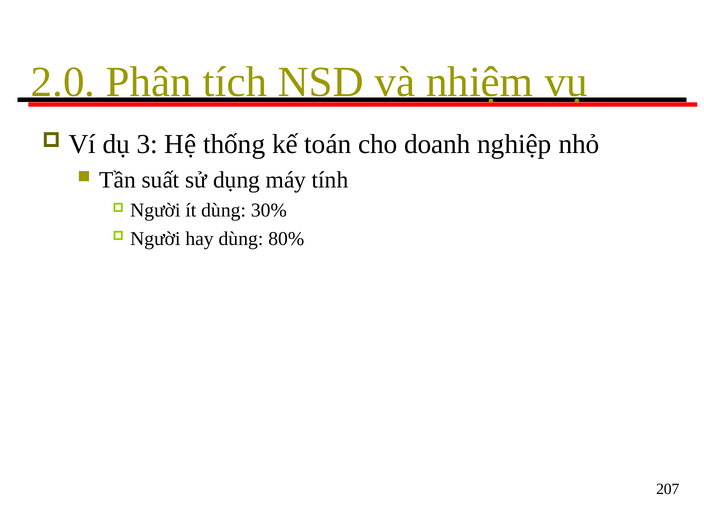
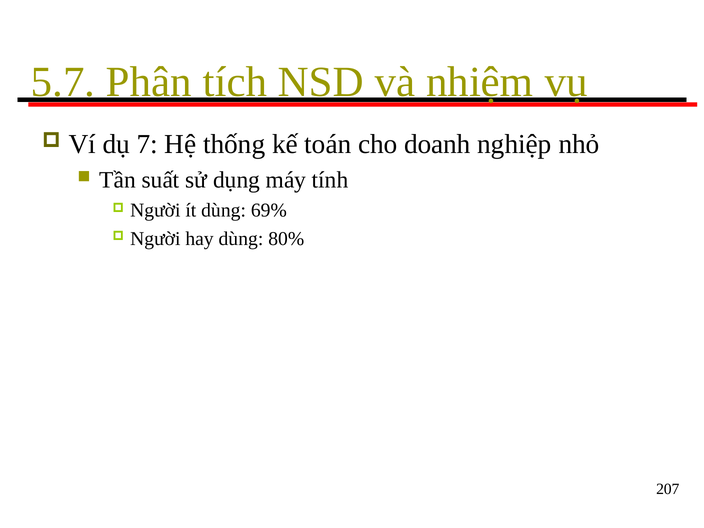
2.0: 2.0 -> 5.7
3: 3 -> 7
30%: 30% -> 69%
